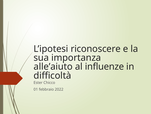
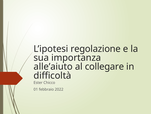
riconoscere: riconoscere -> regolazione
influenze: influenze -> collegare
